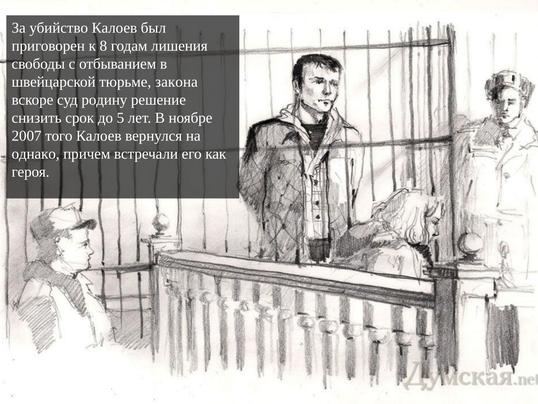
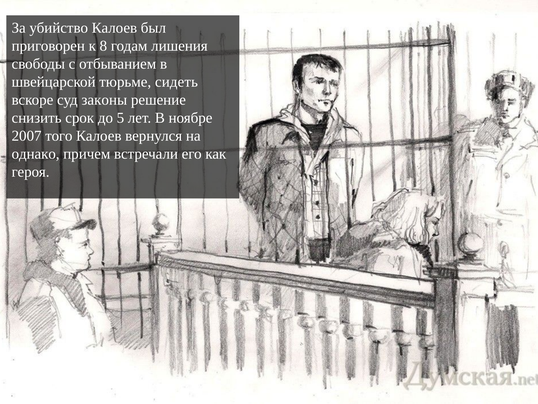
закона: закона -> сидеть
родину: родину -> законы
